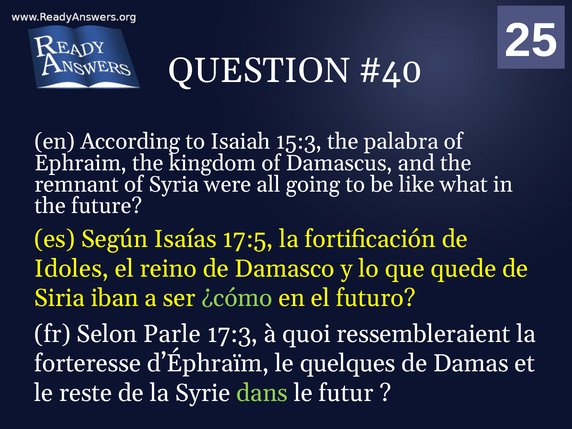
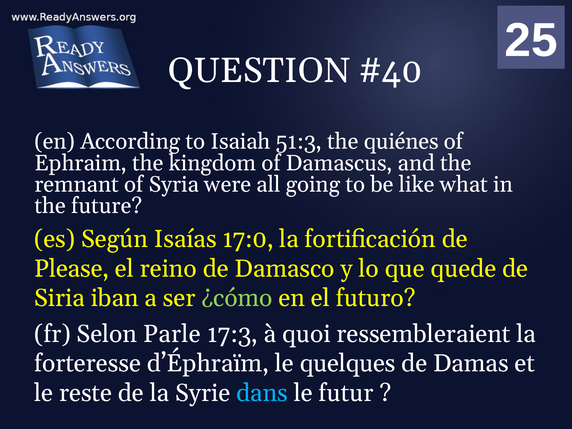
15:3: 15:3 -> 51:3
palabra: palabra -> quiénes
17:5: 17:5 -> 17:0
Idoles: Idoles -> Please
dans colour: light green -> light blue
